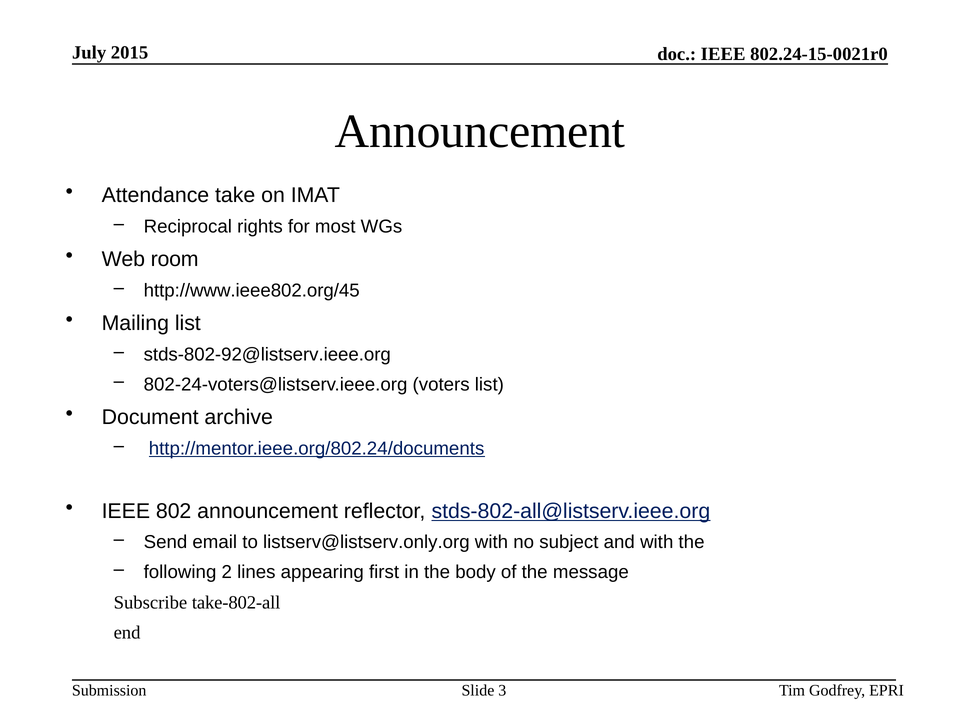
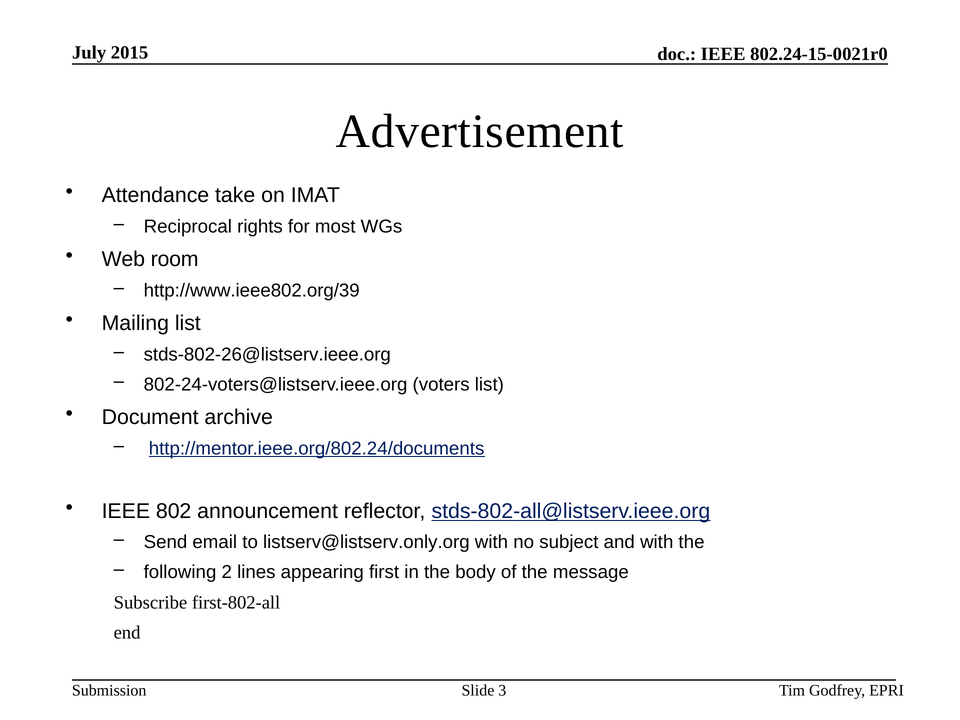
Announcement at (480, 131): Announcement -> Advertisement
http://www.ieee802.org/45: http://www.ieee802.org/45 -> http://www.ieee802.org/39
stds-802-92@listserv.ieee.org: stds-802-92@listserv.ieee.org -> stds-802-26@listserv.ieee.org
take-802-all: take-802-all -> first-802-all
